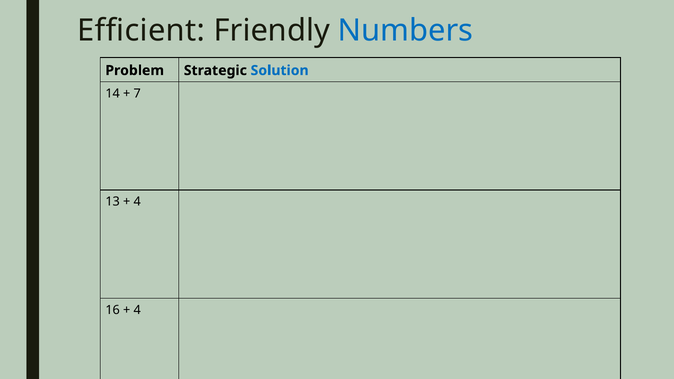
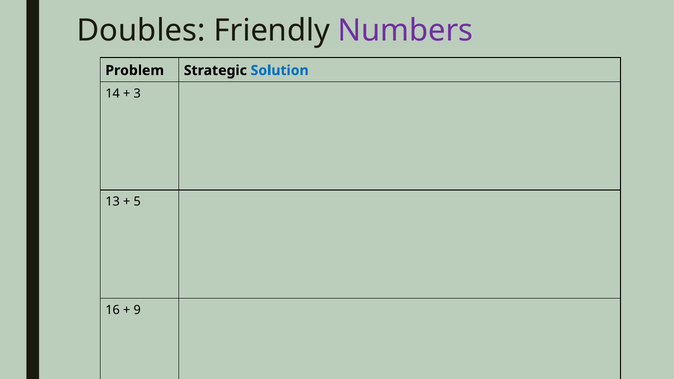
Efficient: Efficient -> Doubles
Numbers colour: blue -> purple
7: 7 -> 3
4 at (137, 202): 4 -> 5
4 at (137, 310): 4 -> 9
